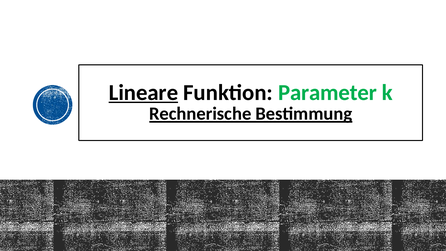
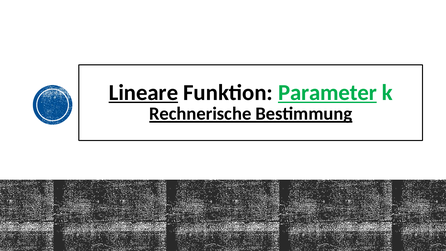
Parameter underline: none -> present
